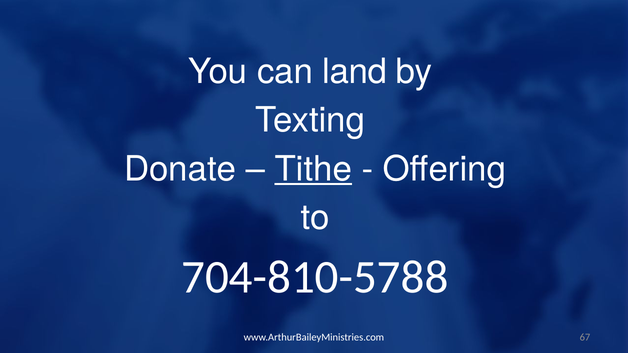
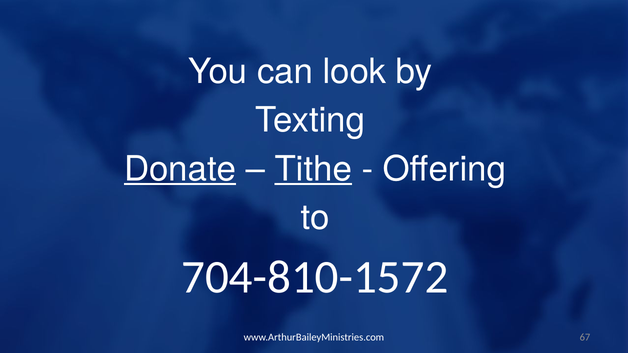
land: land -> look
Donate underline: none -> present
704-810-5788: 704-810-5788 -> 704-810-1572
